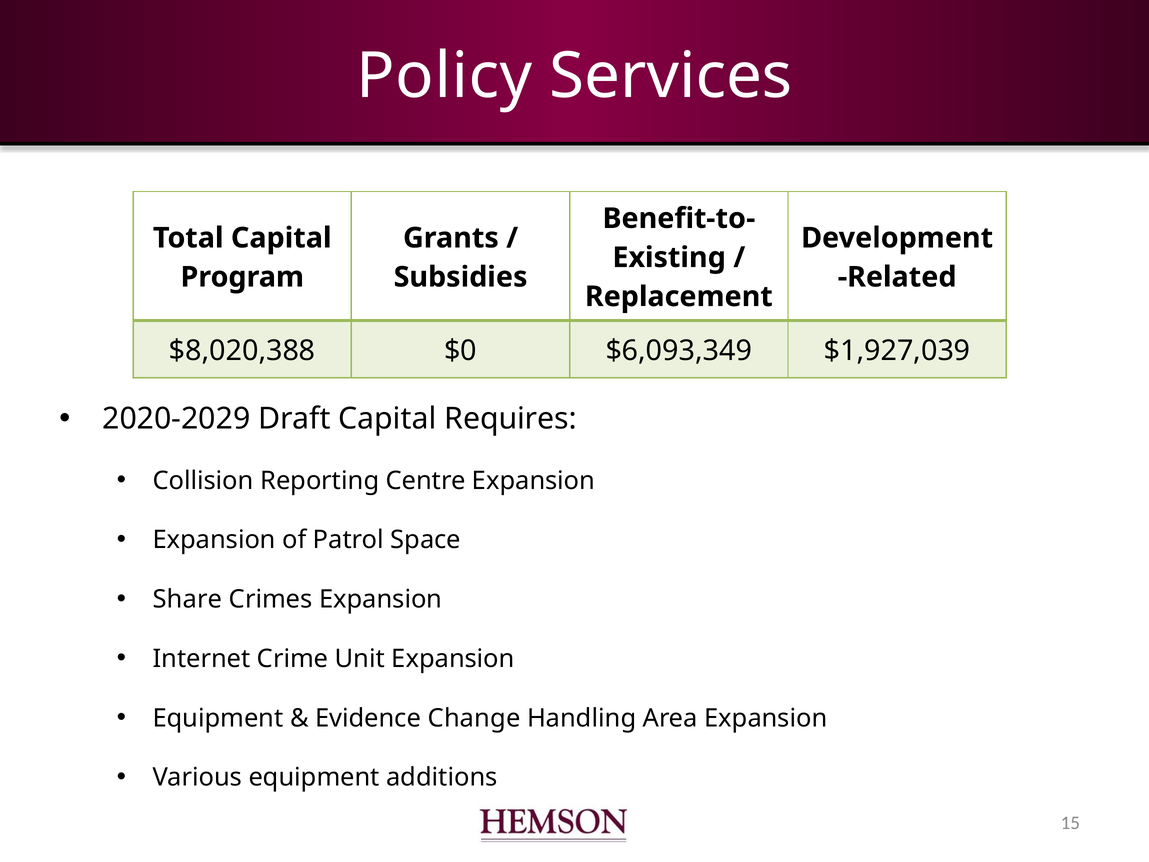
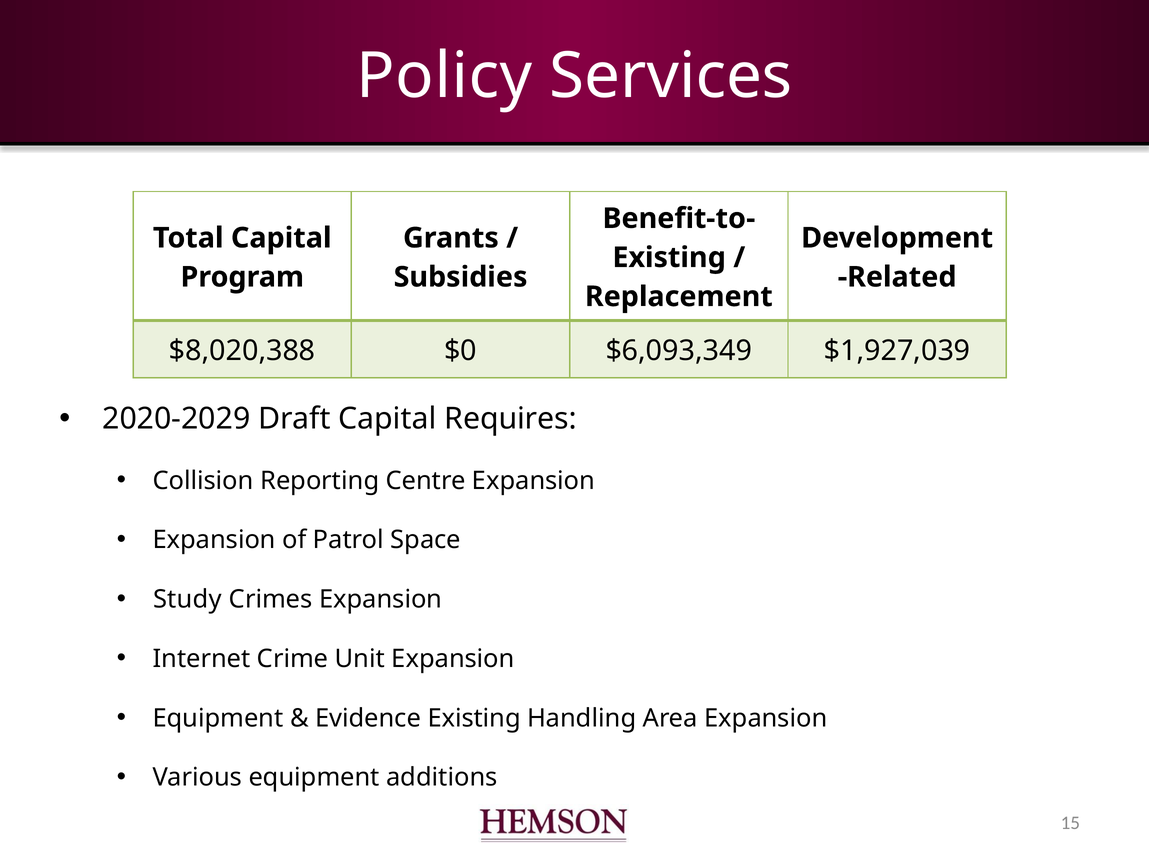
Share: Share -> Study
Evidence Change: Change -> Existing
